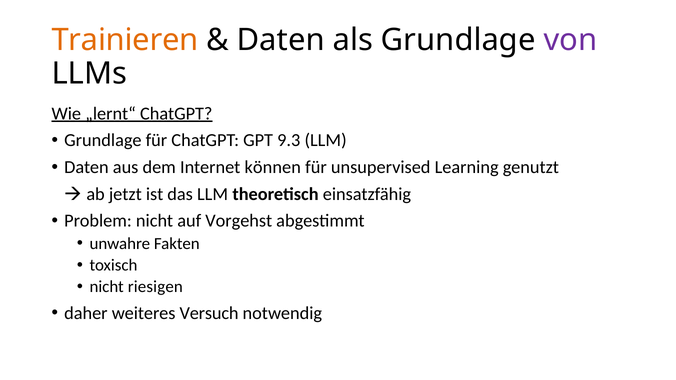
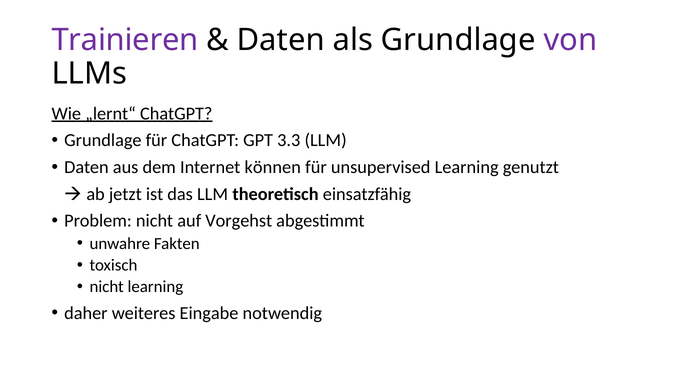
Trainieren colour: orange -> purple
9.3: 9.3 -> 3.3
nicht riesigen: riesigen -> learning
Versuch: Versuch -> Eingabe
